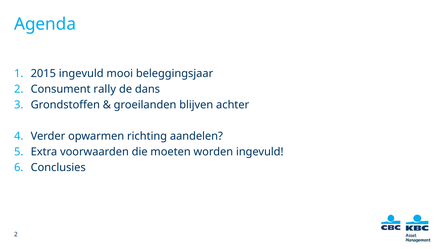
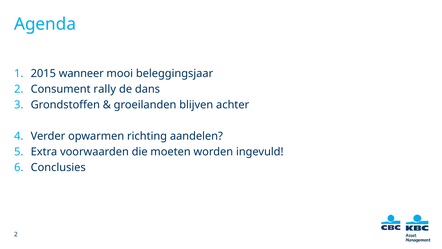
2015 ingevuld: ingevuld -> wanneer
